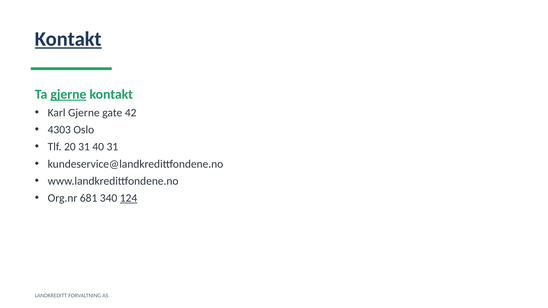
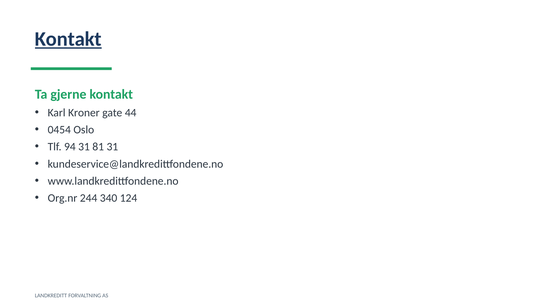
gjerne at (68, 94) underline: present -> none
Karl Gjerne: Gjerne -> Kroner
42: 42 -> 44
4303: 4303 -> 0454
20: 20 -> 94
40: 40 -> 81
681: 681 -> 244
124 underline: present -> none
